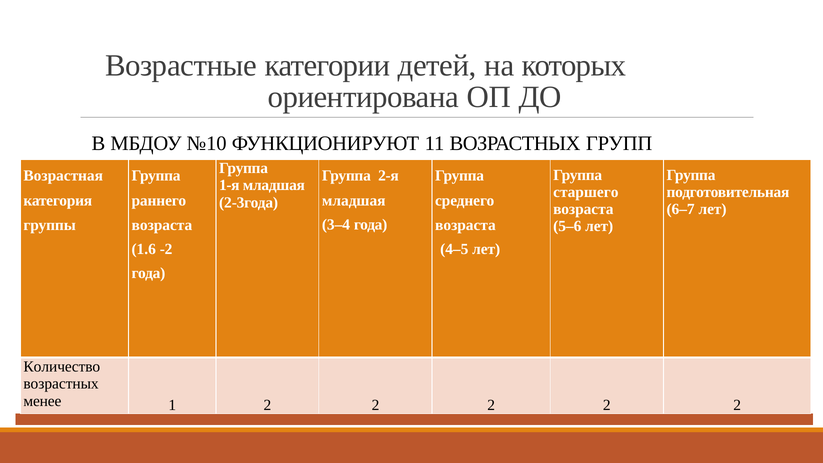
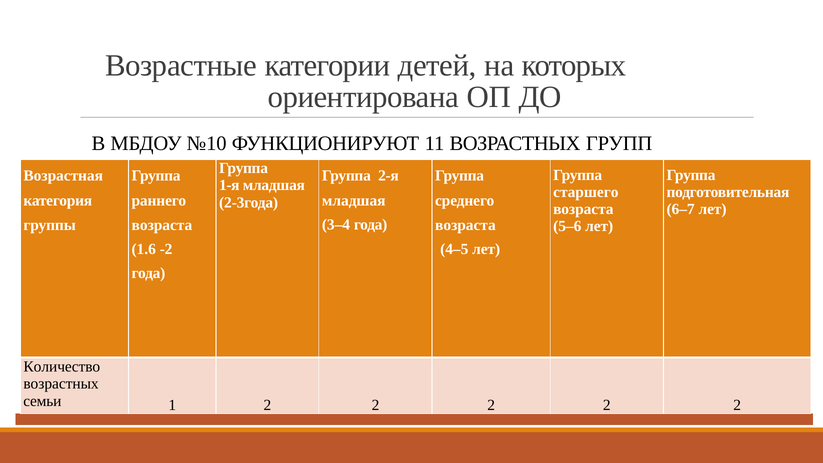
менее: менее -> семьи
